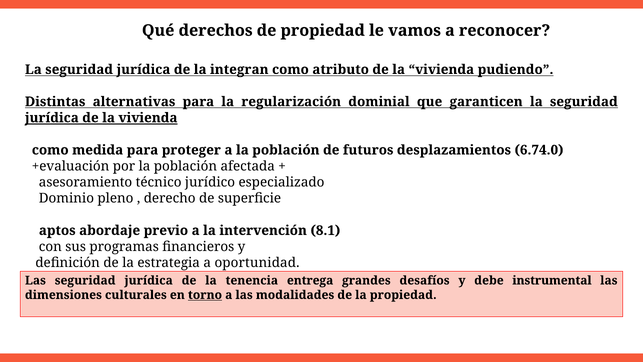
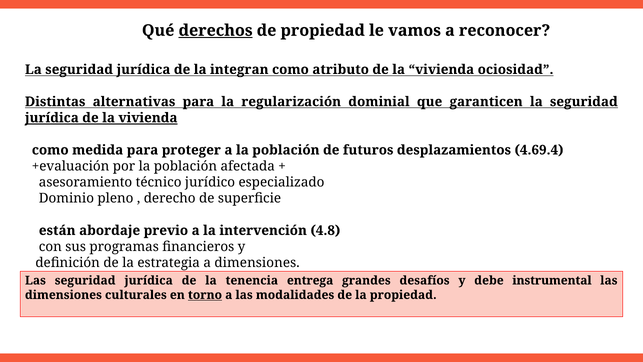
derechos underline: none -> present
pudiendo: pudiendo -> ociosidad
6.74.0: 6.74.0 -> 4.69.4
aptos: aptos -> están
8.1: 8.1 -> 4.8
a oportunidad: oportunidad -> dimensiones
